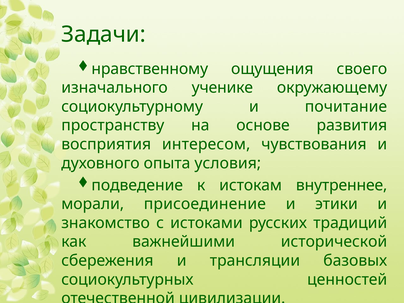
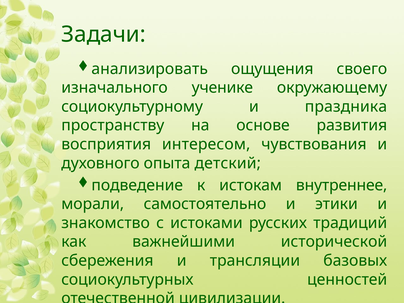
нравственному: нравственному -> анализировать
почитание: почитание -> праздника
условия: условия -> детский
присоединение: присоединение -> самостоятельно
